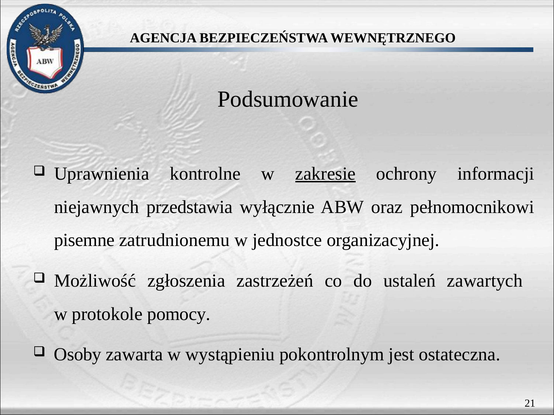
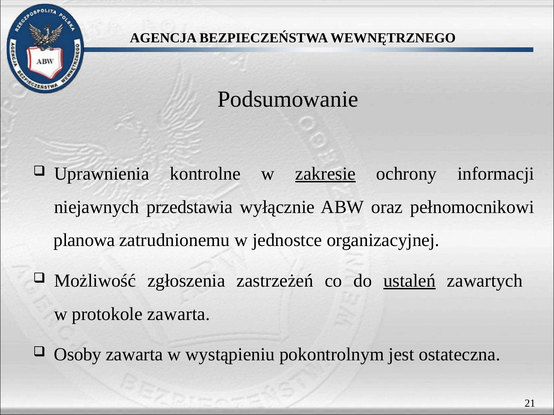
pisemne: pisemne -> planowa
ustaleń underline: none -> present
protokole pomocy: pomocy -> zawarta
